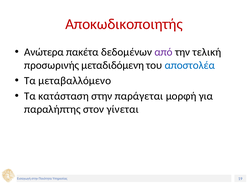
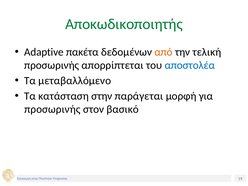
Αποκωδικοποιητής colour: red -> green
Ανώτερα: Ανώτερα -> Adaptive
από colour: purple -> orange
μεταδιδόμενη: μεταδιδόμενη -> απορρίπτεται
παραλήπτης at (52, 109): παραλήπτης -> προσωρινής
γίνεται: γίνεται -> βασικό
